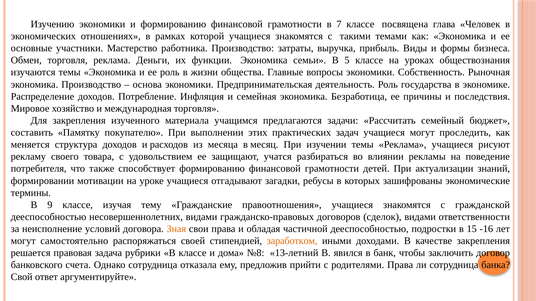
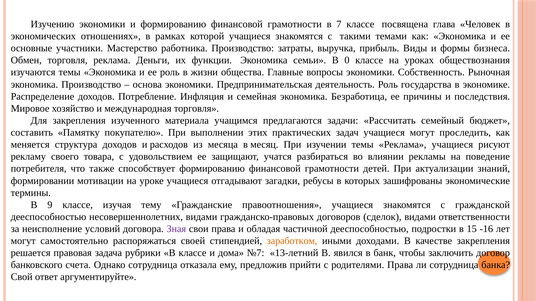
5: 5 -> 0
Зная colour: orange -> purple
№8: №8 -> №7
